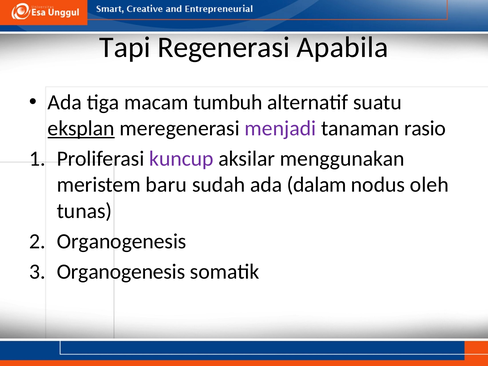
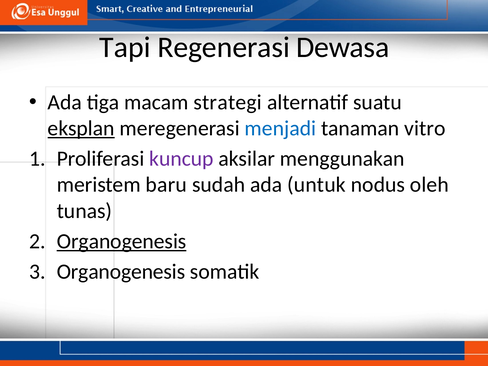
Apabila: Apabila -> Dewasa
tumbuh: tumbuh -> strategi
menjadi colour: purple -> blue
rasio: rasio -> vitro
dalam: dalam -> untuk
Organogenesis at (122, 241) underline: none -> present
